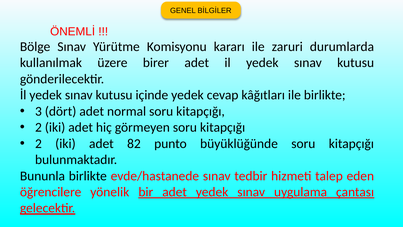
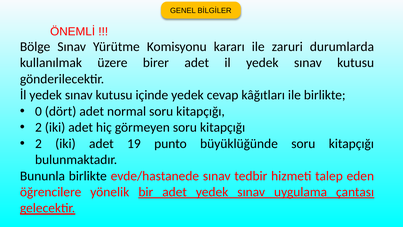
3: 3 -> 0
82: 82 -> 19
